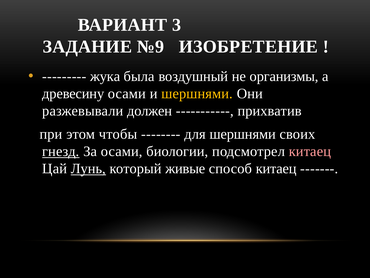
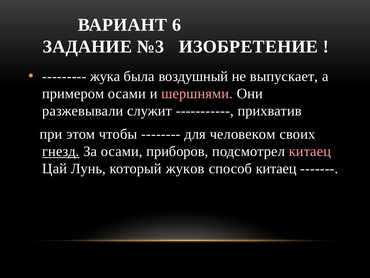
3: 3 -> 6
№9: №9 -> №3
организмы: организмы -> выпускает
древесину: древесину -> примером
шершнями at (197, 93) colour: yellow -> pink
должен: должен -> служит
для шершнями: шершнями -> человеком
биологии: биологии -> приборов
Лунь underline: present -> none
живые: живые -> жуков
